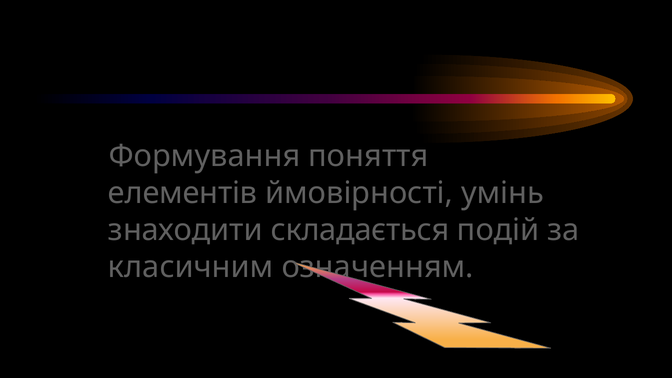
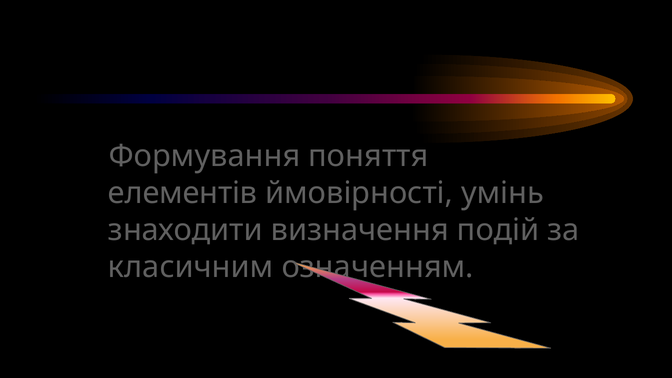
складається: складається -> визначення
